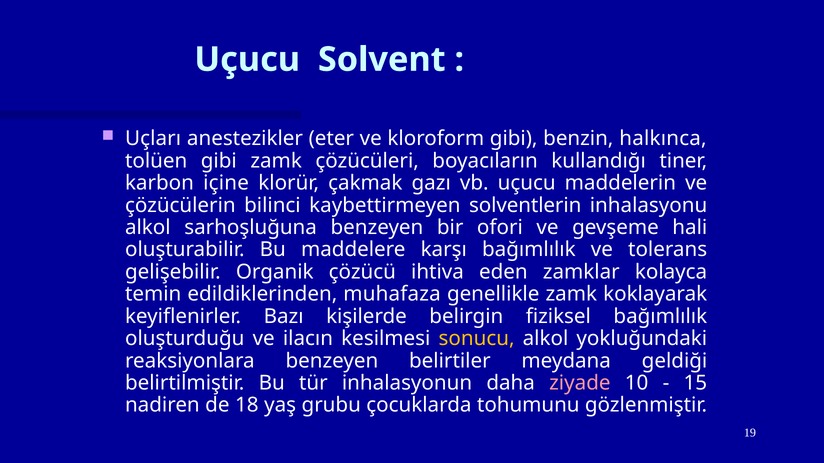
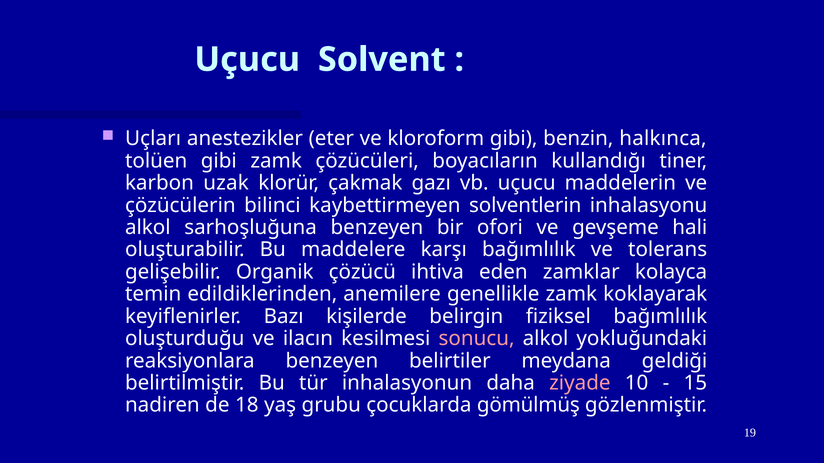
içine: içine -> uzak
muhafaza: muhafaza -> anemilere
sonucu colour: yellow -> pink
tohumunu: tohumunu -> gömülmüş
